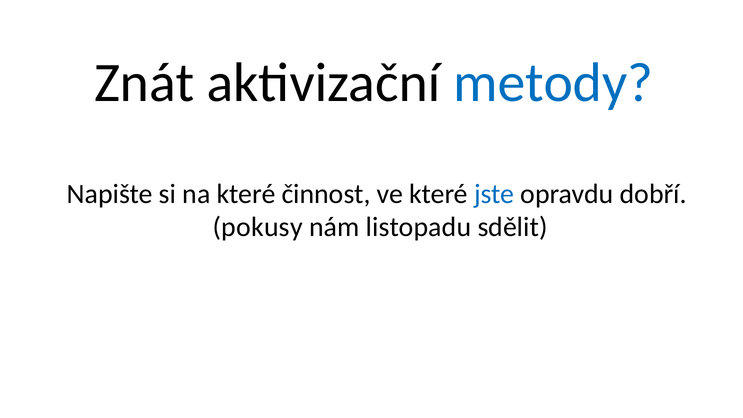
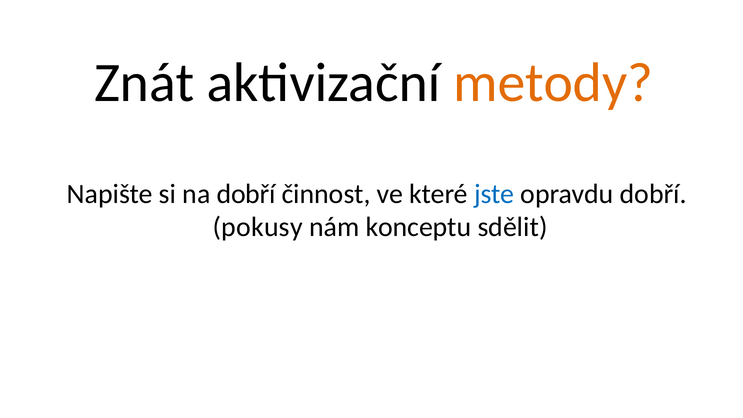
metody colour: blue -> orange
na které: které -> dobří
listopadu: listopadu -> konceptu
